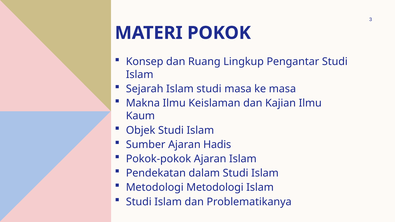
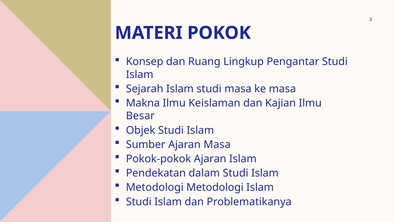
Kaum: Kaum -> Besar
Ajaran Hadis: Hadis -> Masa
